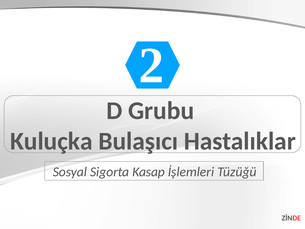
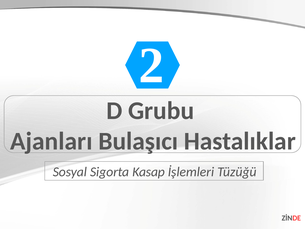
Kuluçka: Kuluçka -> Ajanları
